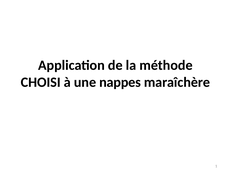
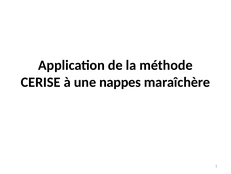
CHOISI: CHOISI -> CERISE
